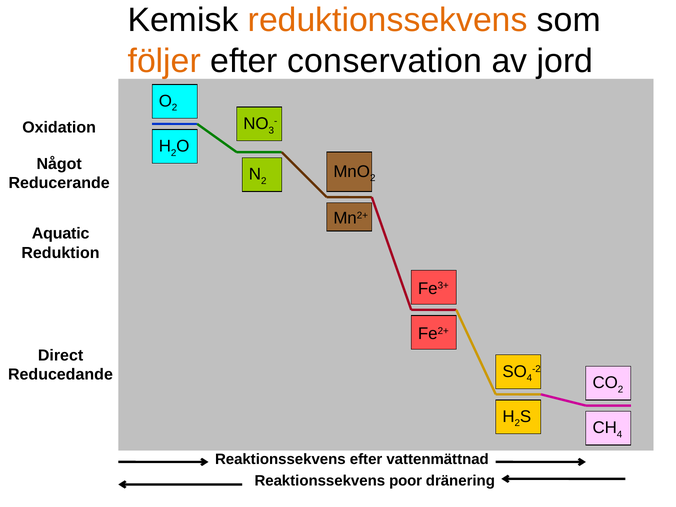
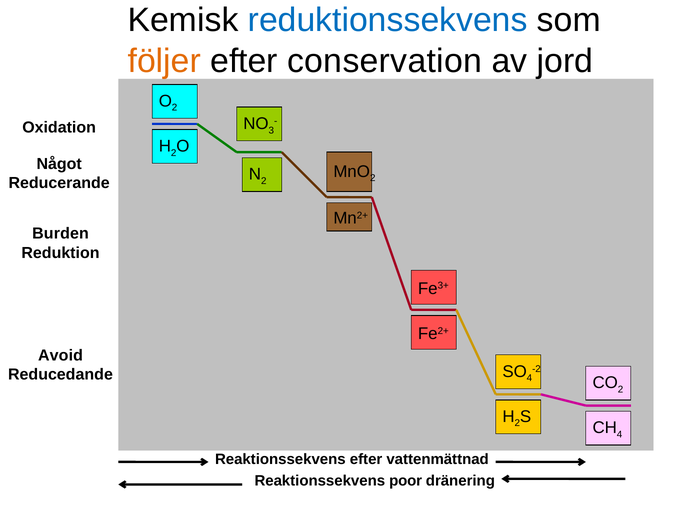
reduktionssekvens colour: orange -> blue
Aquatic: Aquatic -> Burden
Direct: Direct -> Avoid
